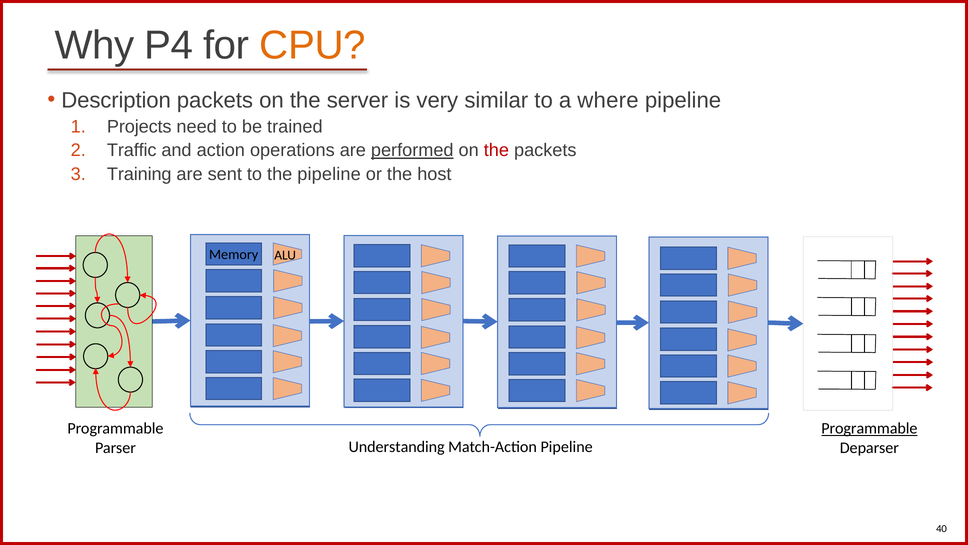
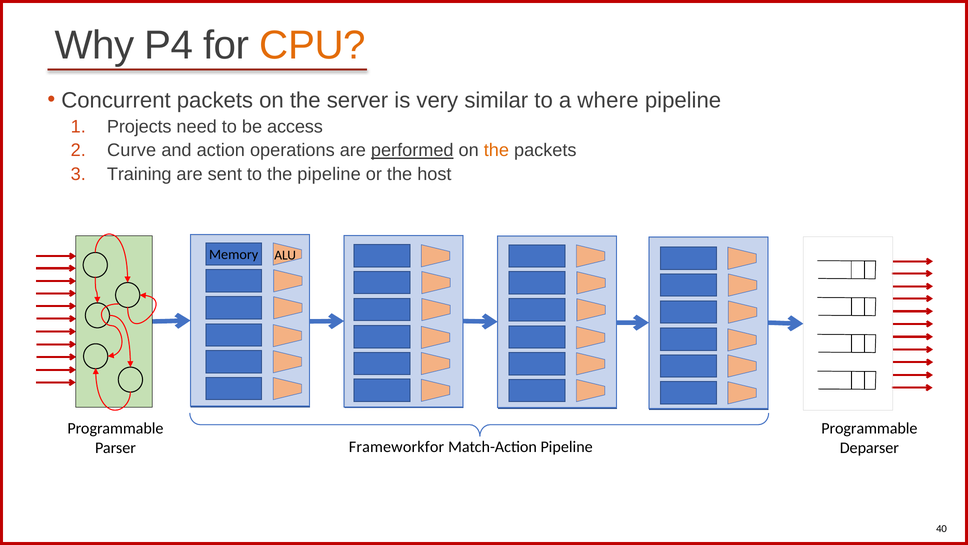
Description: Description -> Concurrent
trained: trained -> access
Traffic: Traffic -> Curve
the at (496, 150) colour: red -> orange
Programmable at (869, 428) underline: present -> none
Understanding: Understanding -> Frameworkfor
